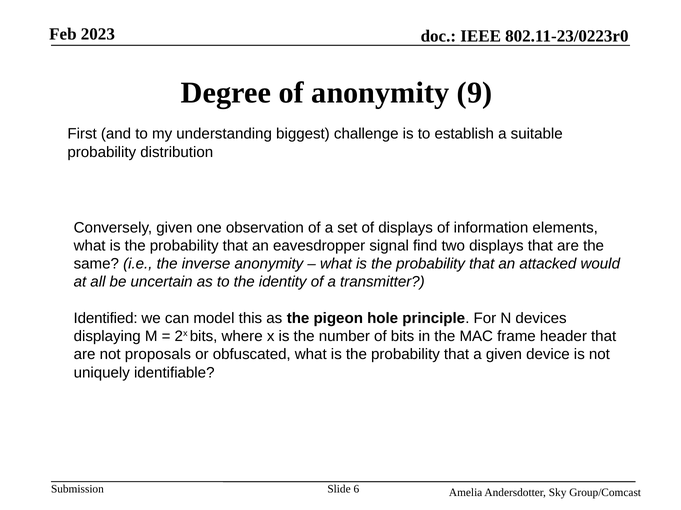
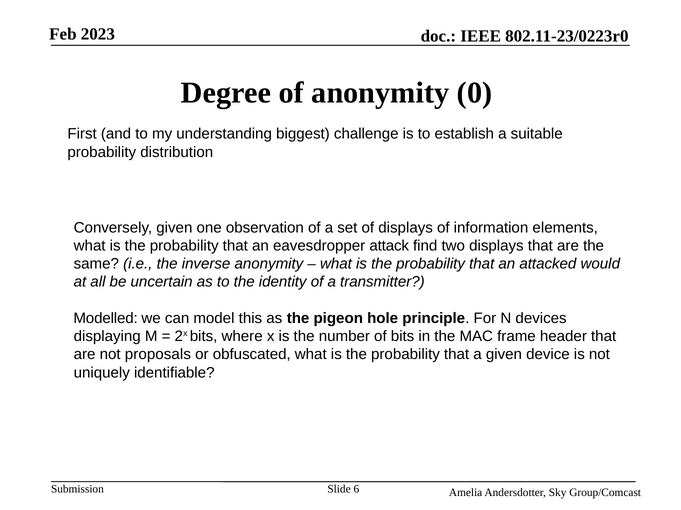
9: 9 -> 0
signal: signal -> attack
Identified: Identified -> Modelled
